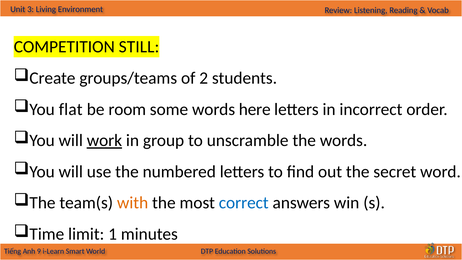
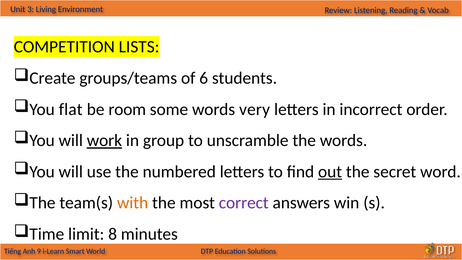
STILL: STILL -> LISTS
2: 2 -> 6
here: here -> very
out underline: none -> present
correct colour: blue -> purple
1: 1 -> 8
